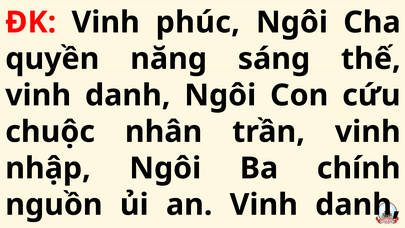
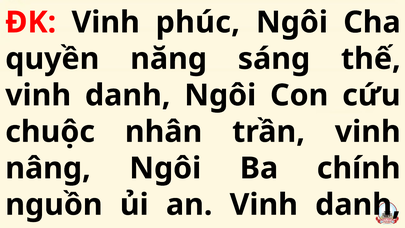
nhập: nhập -> nâng
